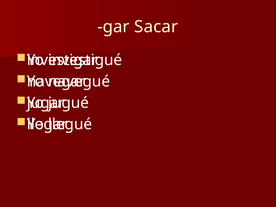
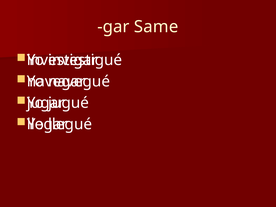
Sacar: Sacar -> Same
